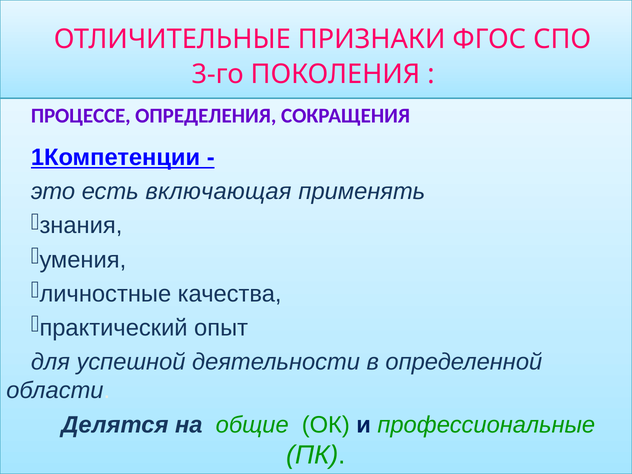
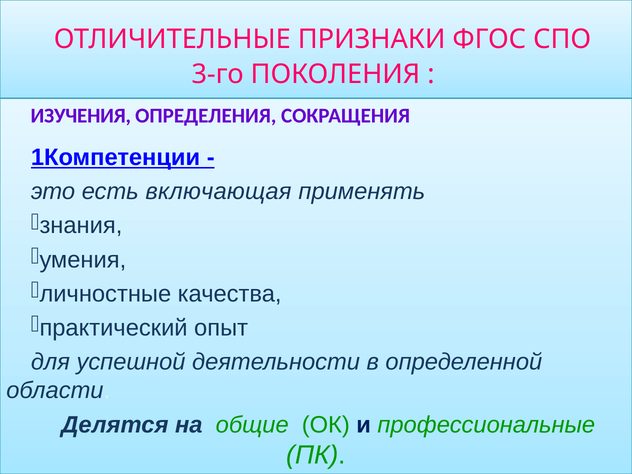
ПРОЦЕССЕ: ПРОЦЕССЕ -> ИЗУЧЕНИЯ
